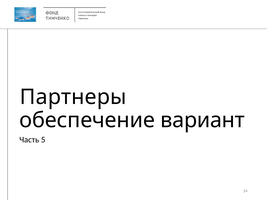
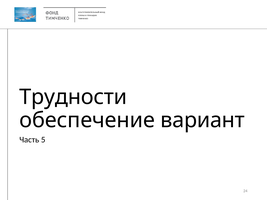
Партнеры: Партнеры -> Трудности
